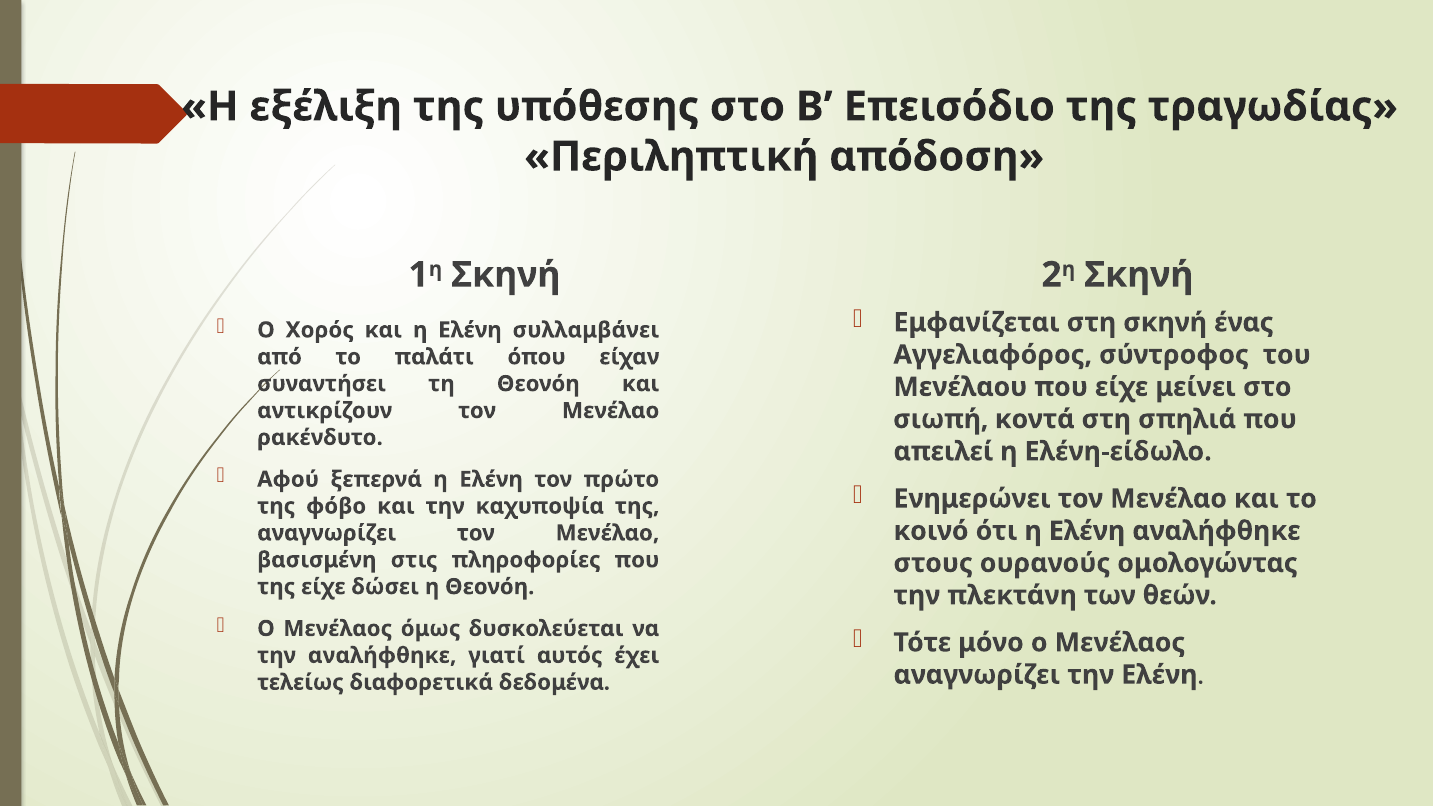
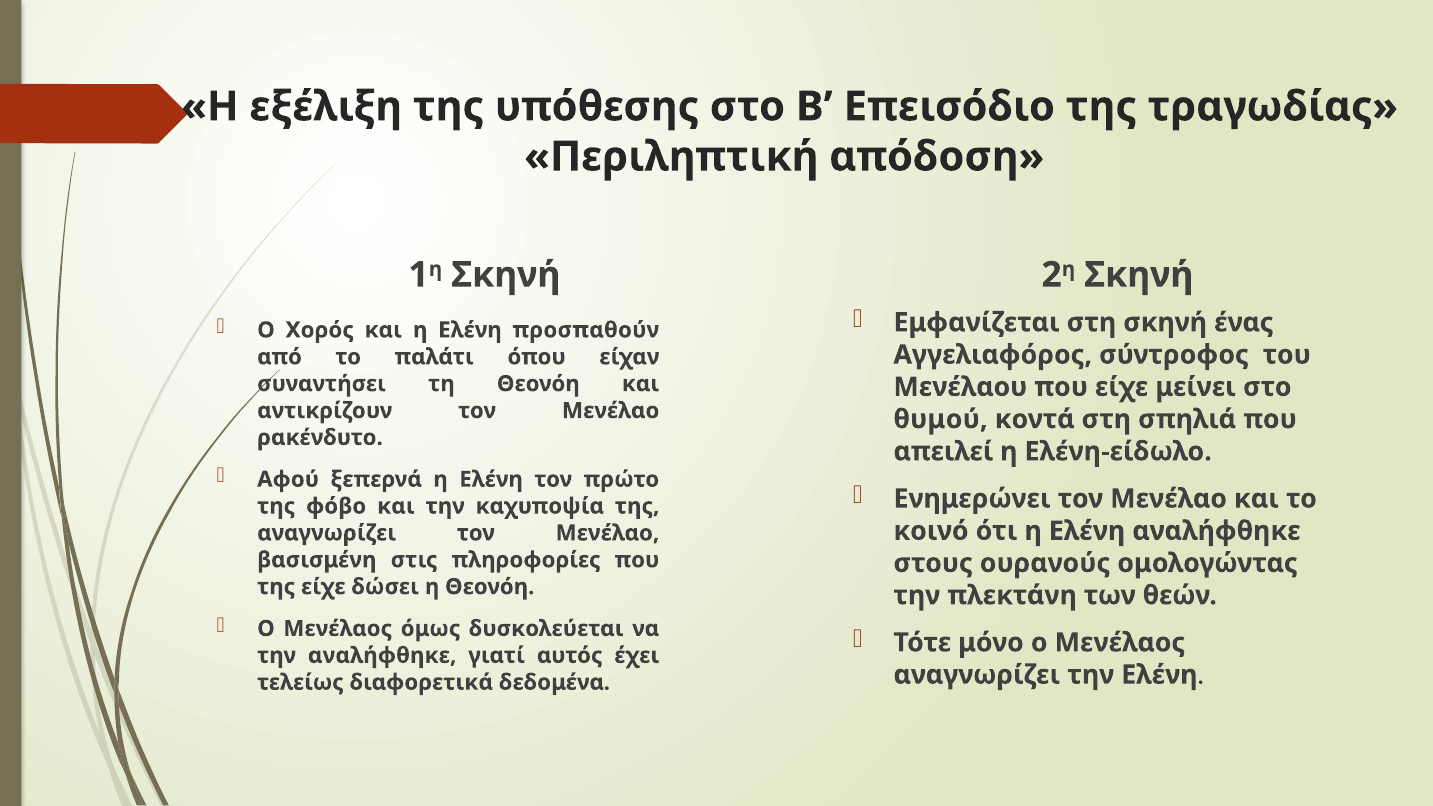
συλλαμβάνει: συλλαμβάνει -> προσπαθούν
σιωπή: σιωπή -> θυμού
